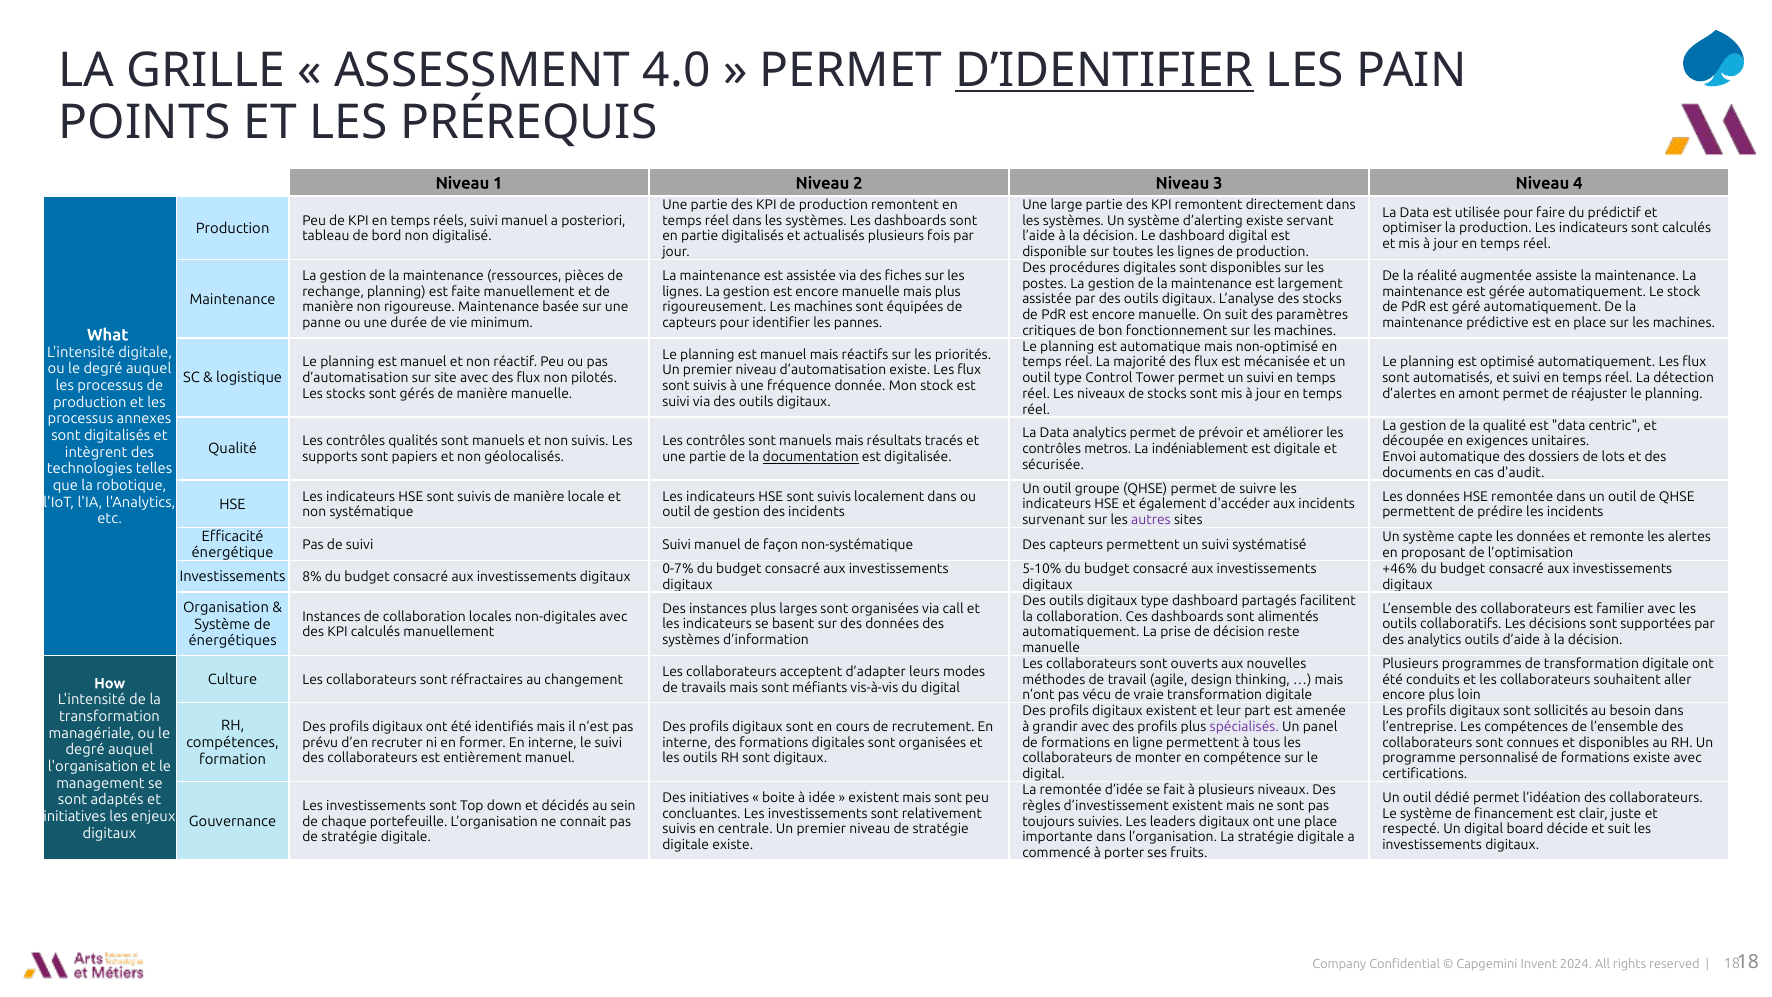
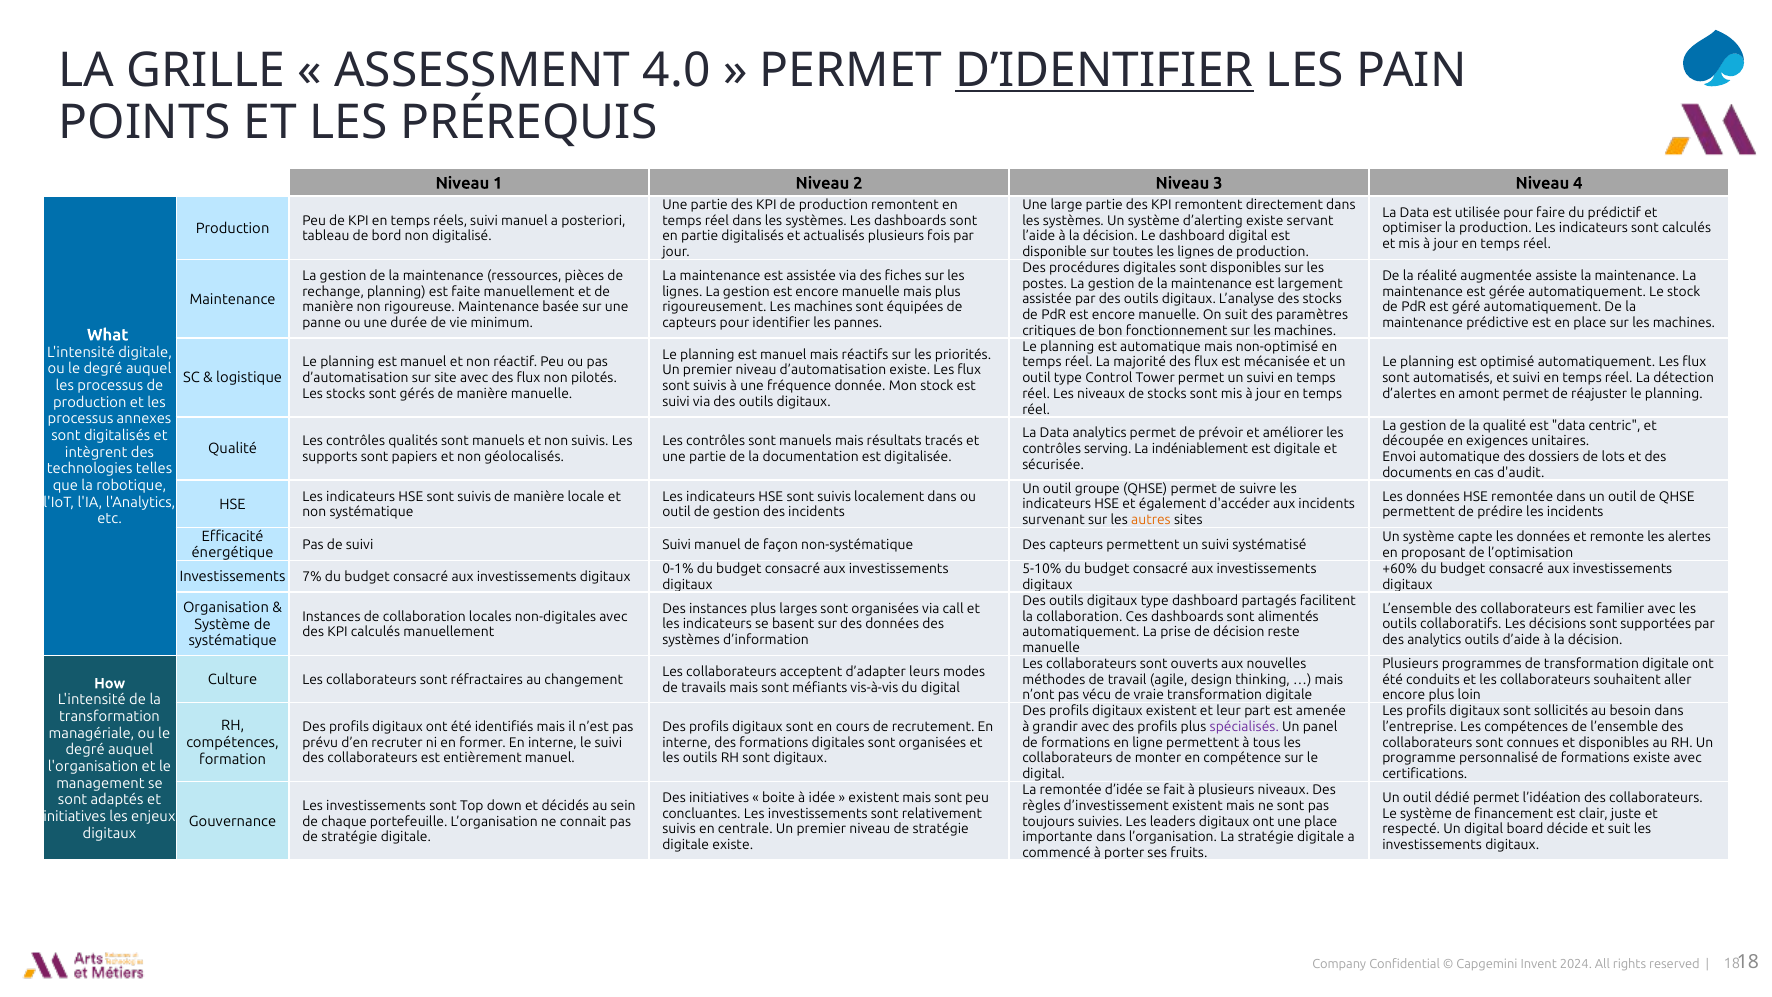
metros: metros -> serving
documentation underline: present -> none
autres colour: purple -> orange
0-7%: 0-7% -> 0-1%
+46%: +46% -> +60%
8%: 8% -> 7%
énergétiques at (233, 641): énergétiques -> systématique
